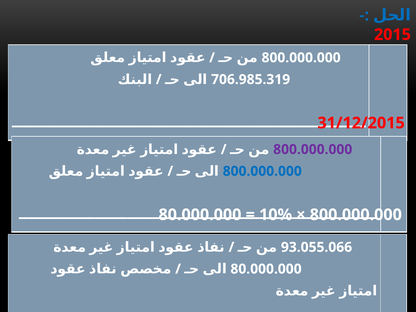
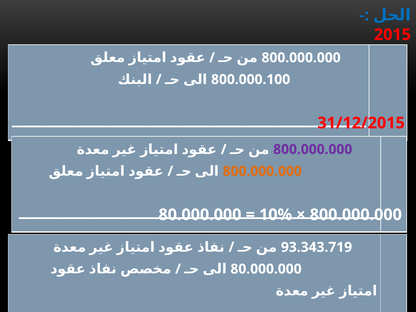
706.985.319: 706.985.319 -> 800.000.100
800.000.000 at (262, 171) colour: blue -> orange
93.055.066: 93.055.066 -> 93.343.719
